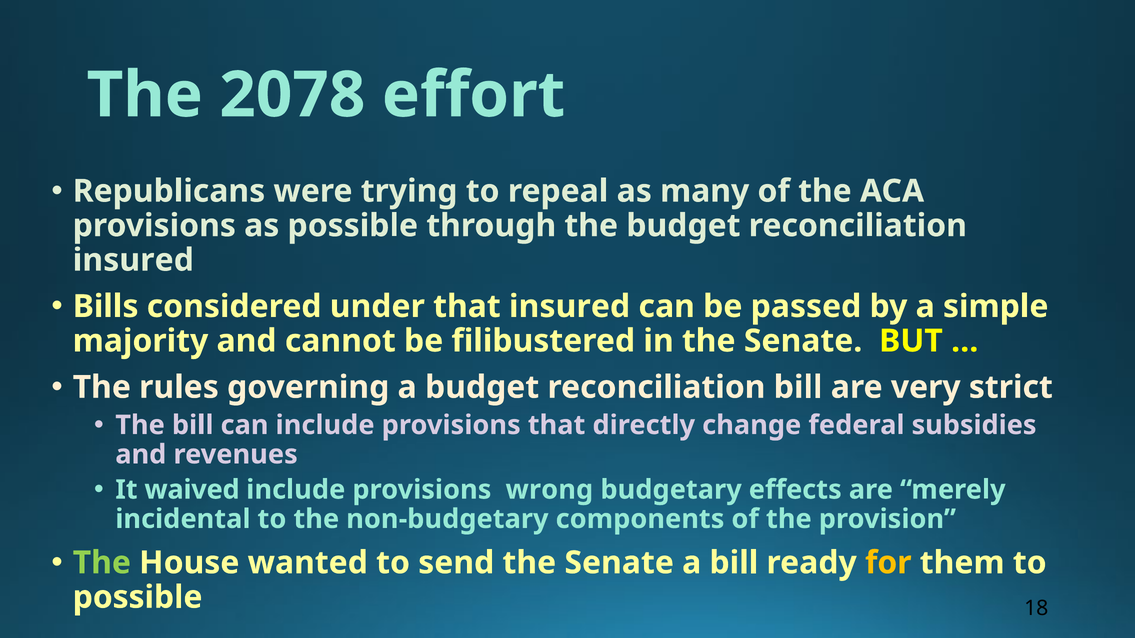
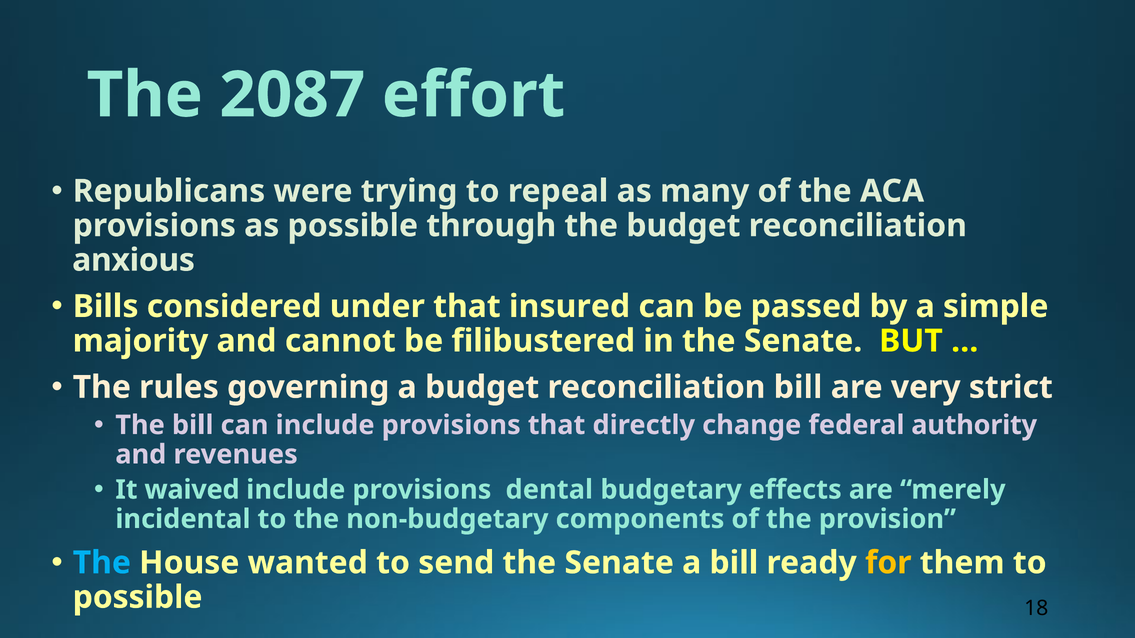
2078: 2078 -> 2087
insured at (133, 260): insured -> anxious
subsidies: subsidies -> authority
wrong: wrong -> dental
The at (102, 563) colour: light green -> light blue
